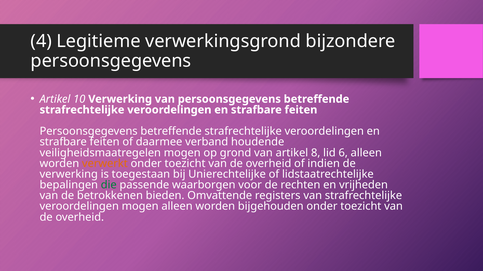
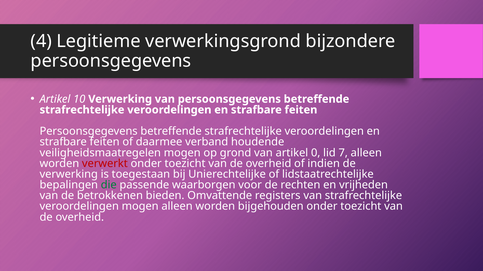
8: 8 -> 0
6: 6 -> 7
verwerkt colour: orange -> red
